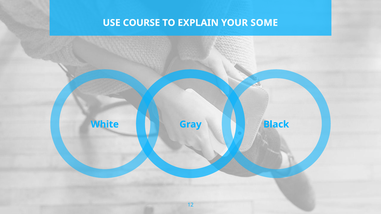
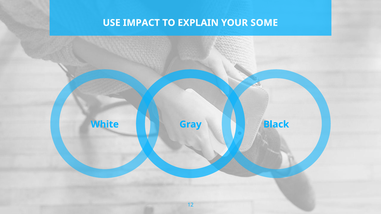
COURSE: COURSE -> IMPACT
